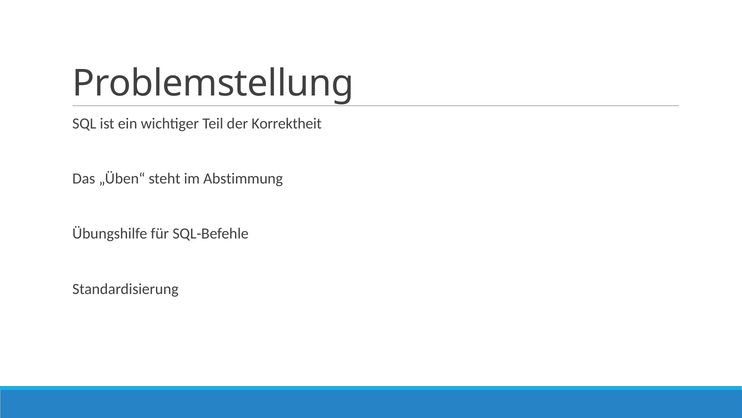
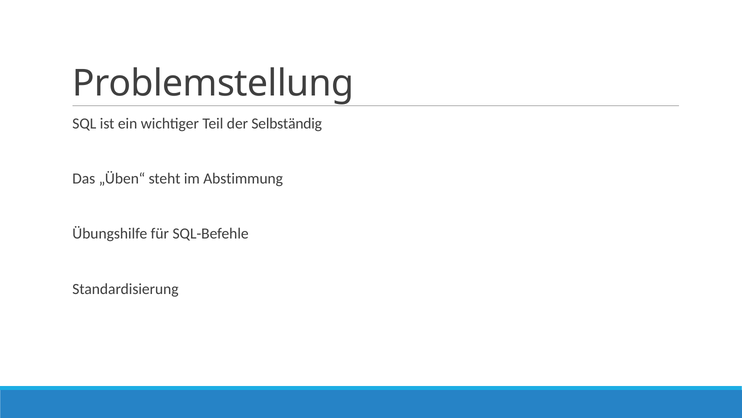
Korrektheit: Korrektheit -> Selbständig
